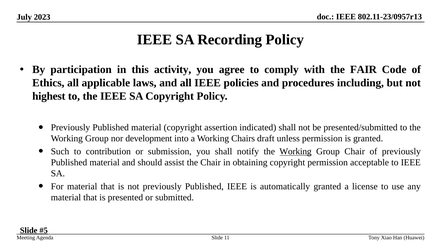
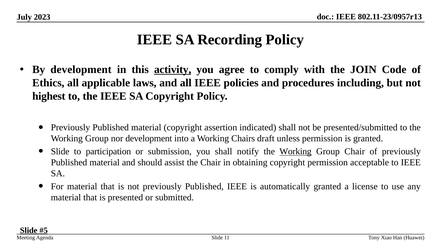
By participation: participation -> development
activity underline: none -> present
FAIR: FAIR -> JOIN
Such at (60, 152): Such -> Slide
contribution: contribution -> participation
